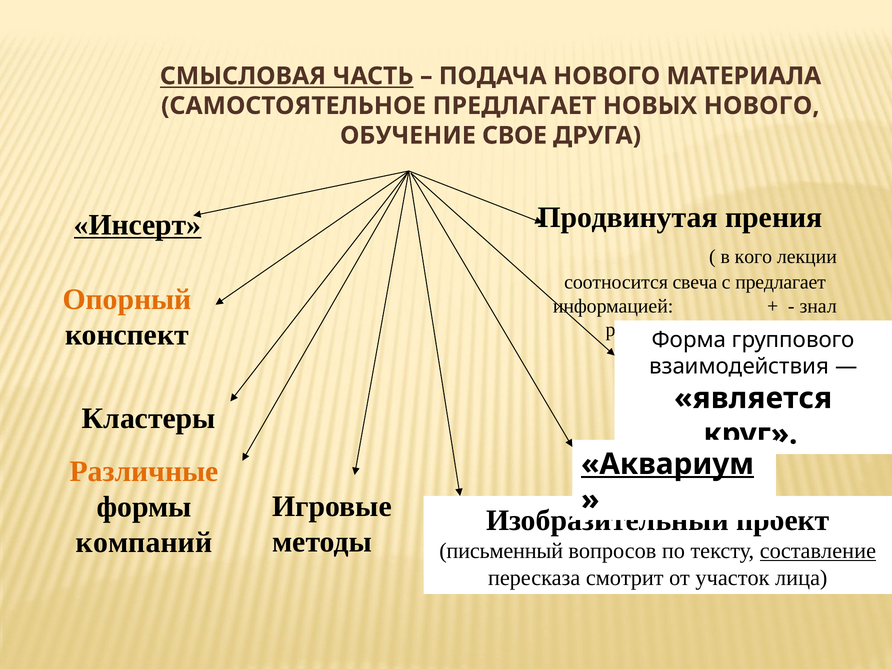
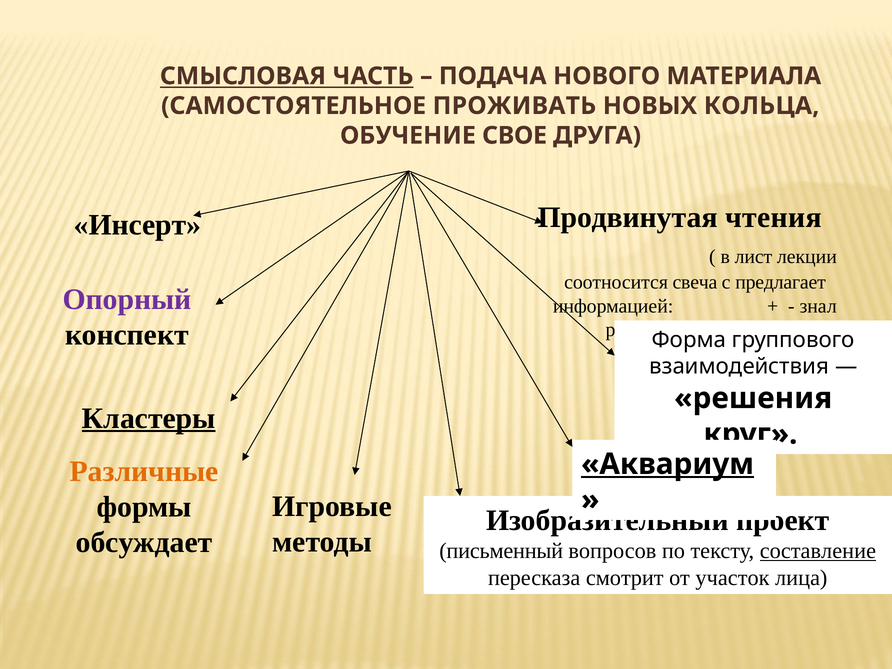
САМОСТОЯТЕЛЬНОЕ ПРЕДЛАГАЕТ: ПРЕДЛАГАЕТ -> ПРОЖИВАТЬ
НОВЫХ НОВОГО: НОВОГО -> КОЛЬЦА
Инсерт underline: present -> none
прения: прения -> чтения
кого: кого -> лист
Опорный colour: orange -> purple
является: является -> решения
Кластеры underline: none -> present
компаний: компаний -> обсуждает
